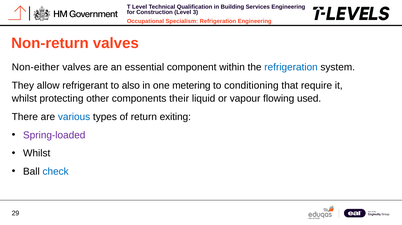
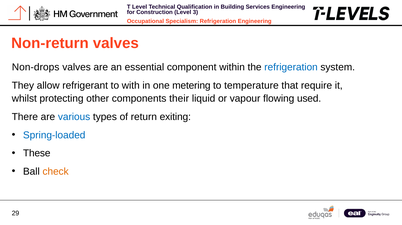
Non-either: Non-either -> Non-drops
also: also -> with
conditioning: conditioning -> temperature
Spring-loaded colour: purple -> blue
Whilst at (37, 153): Whilst -> These
check colour: blue -> orange
